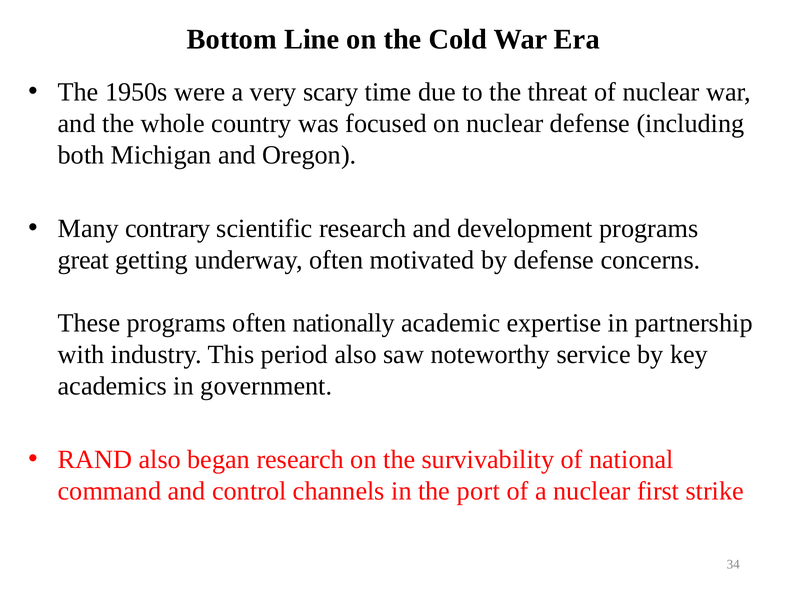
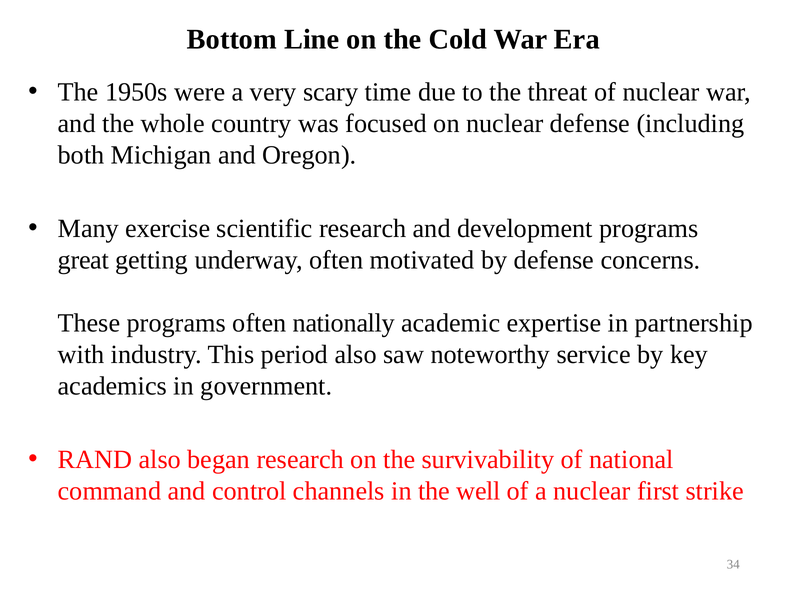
contrary: contrary -> exercise
port: port -> well
